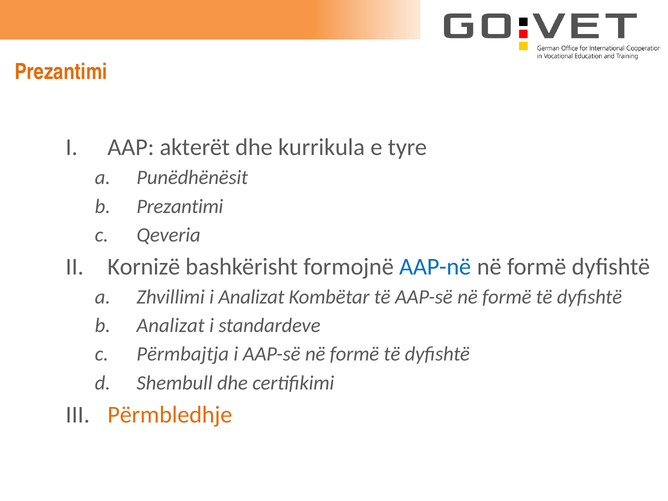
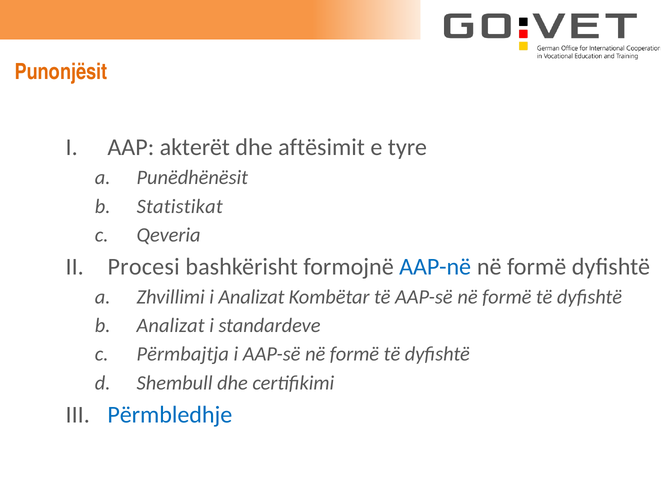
Prezantimi at (61, 72): Prezantimi -> Punonjësit
kurrikula: kurrikula -> aftësimit
Prezantimi at (180, 206): Prezantimi -> Statistikat
Kornizë: Kornizë -> Procesi
Përmbledhje colour: orange -> blue
